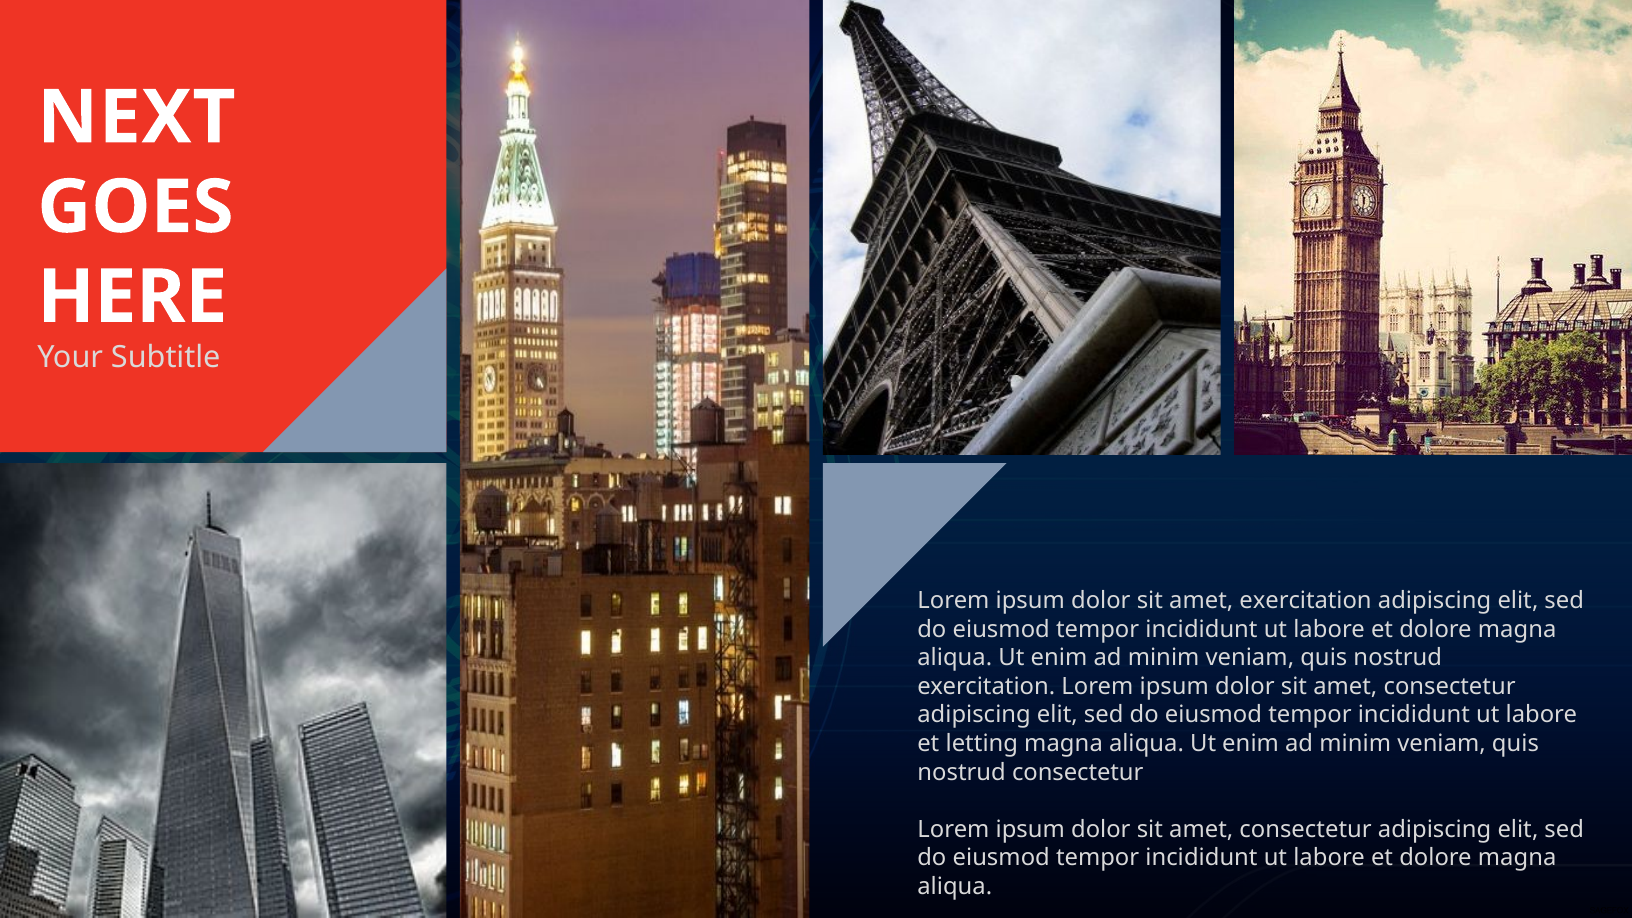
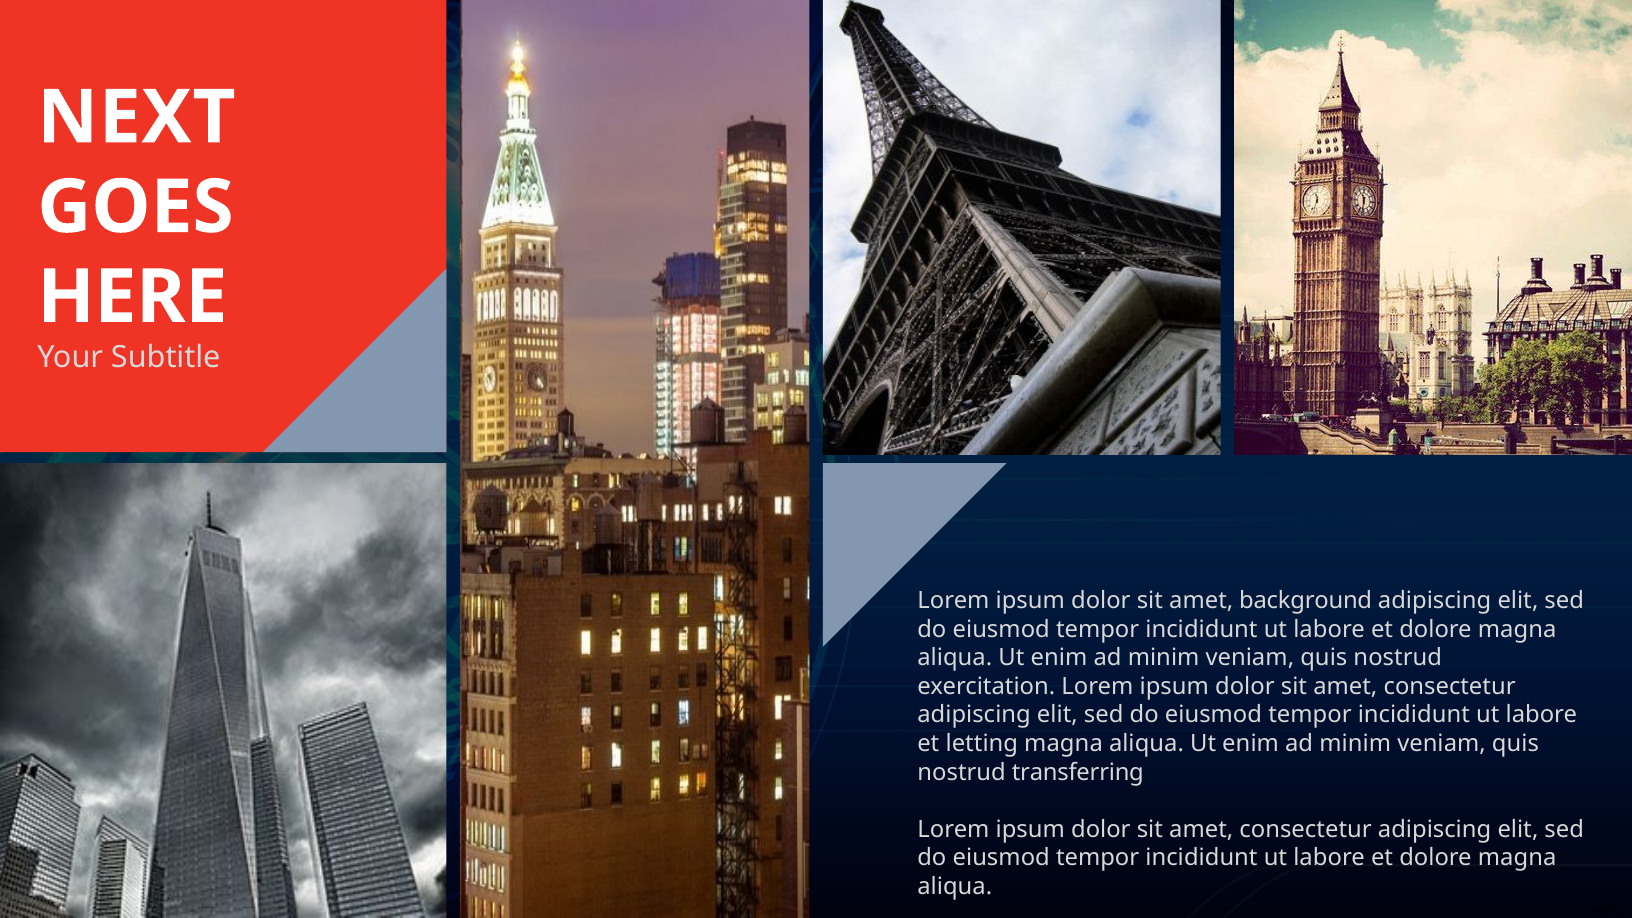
amet exercitation: exercitation -> background
nostrud consectetur: consectetur -> transferring
